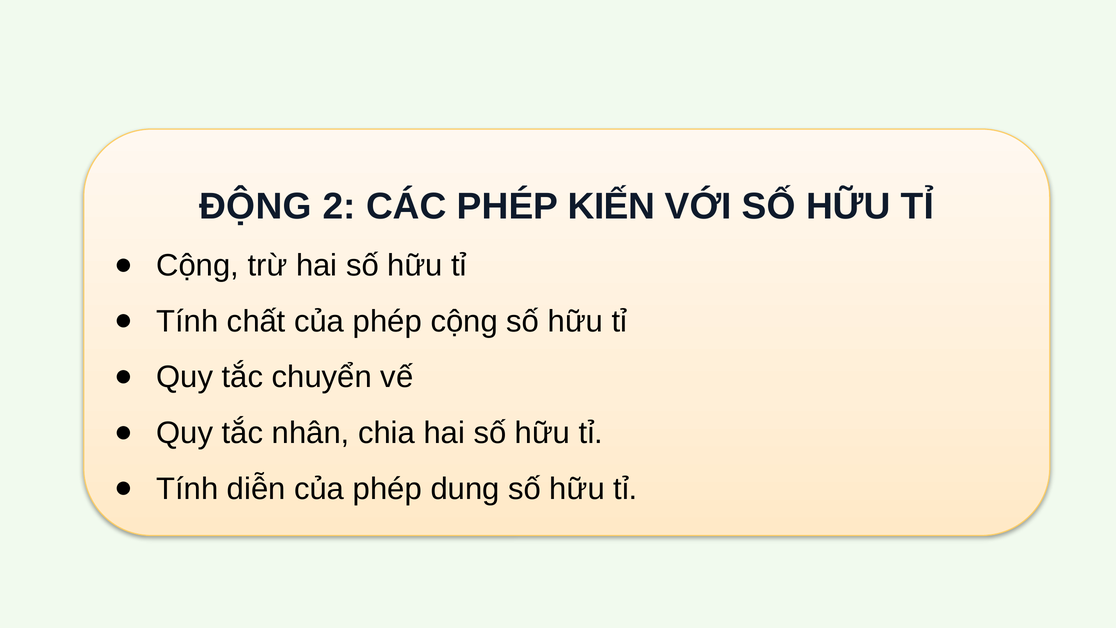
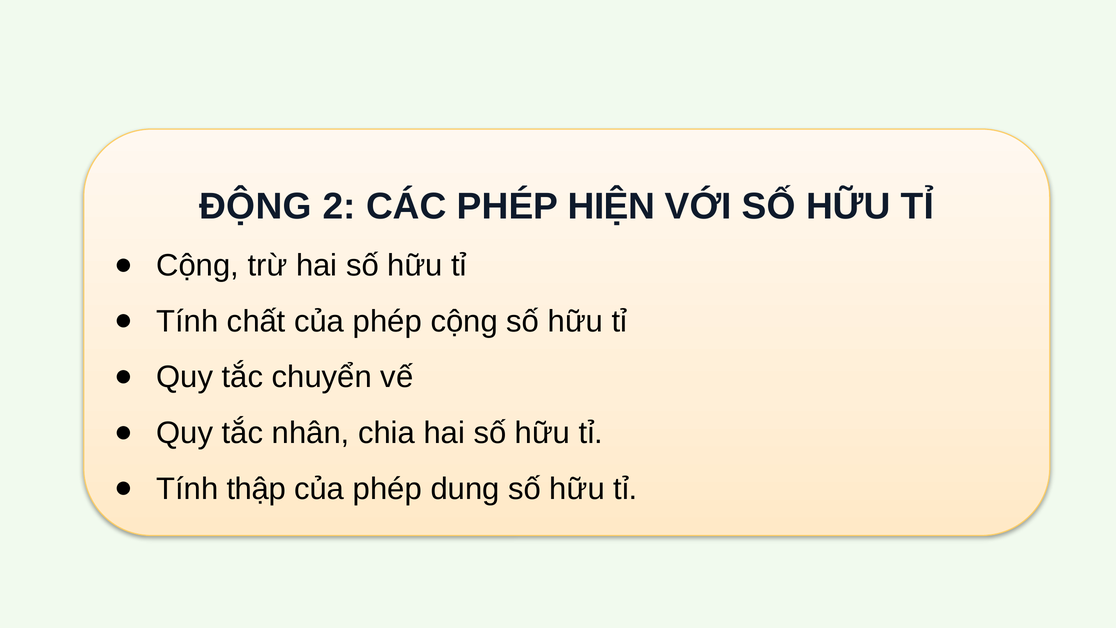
KIẾN: KIẾN -> HIỆN
diễn: diễn -> thập
